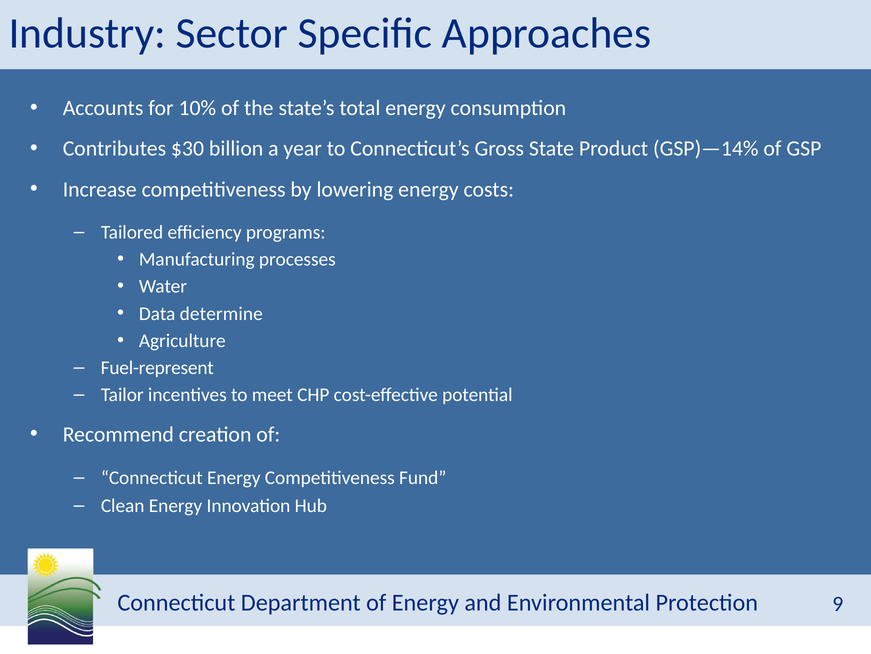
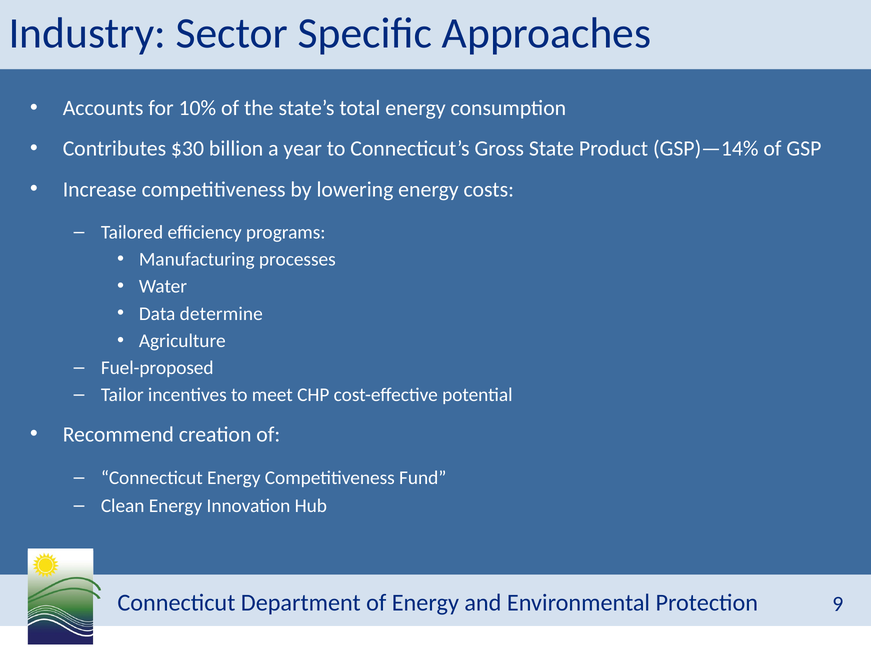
Fuel-represent: Fuel-represent -> Fuel-proposed
